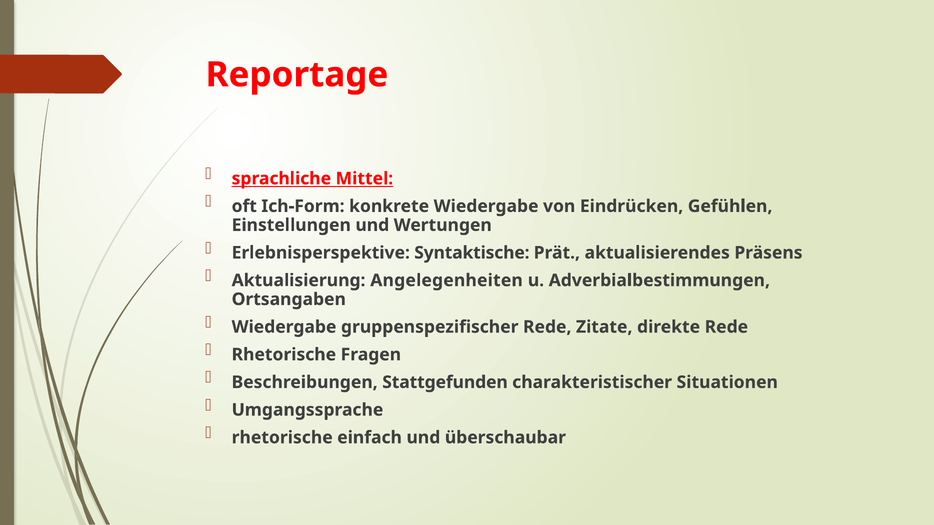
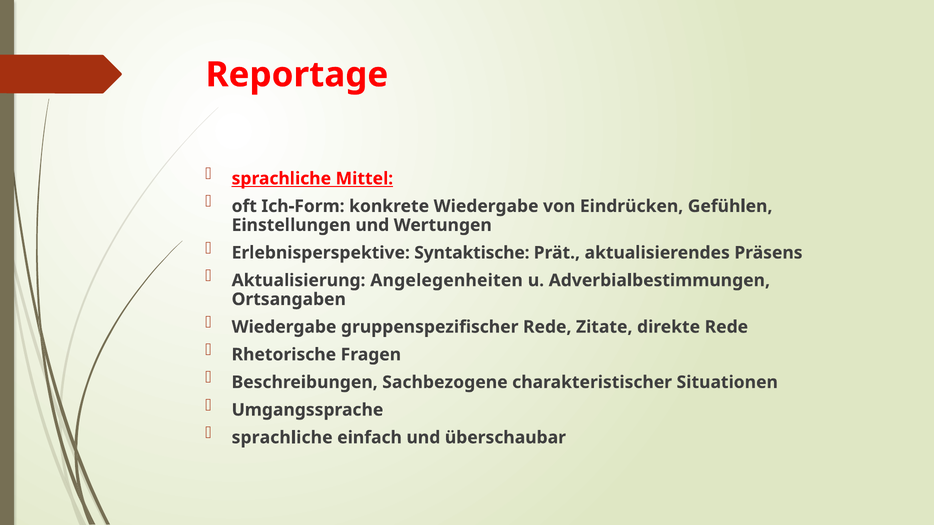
Stattgefunden: Stattgefunden -> Sachbezogene
rhetorische at (282, 438): rhetorische -> sprachliche
